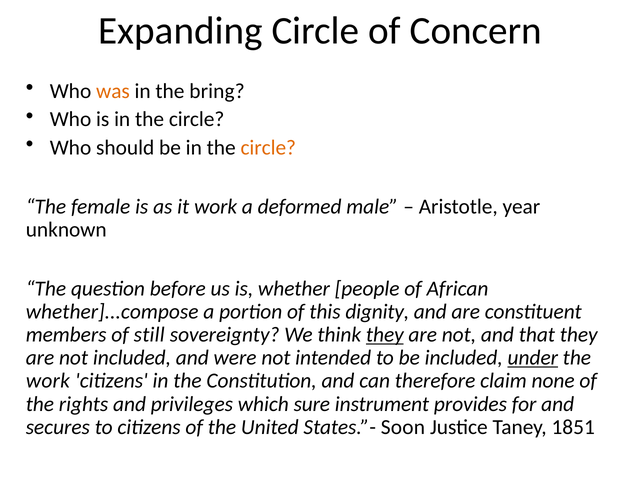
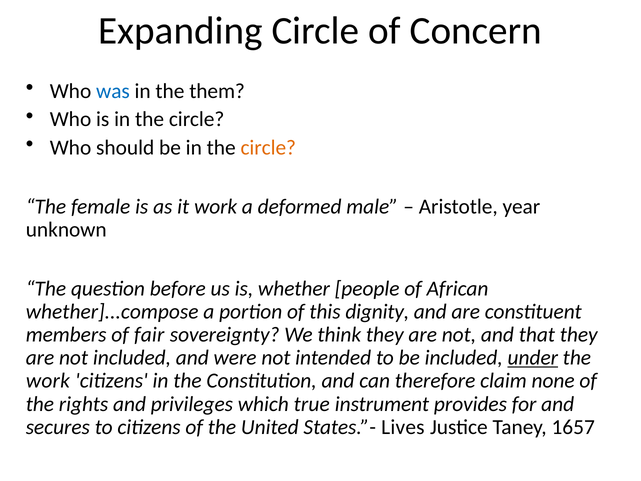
was colour: orange -> blue
bring: bring -> them
still: still -> fair
they at (385, 335) underline: present -> none
sure: sure -> true
Soon: Soon -> Lives
1851: 1851 -> 1657
